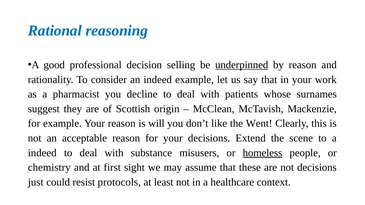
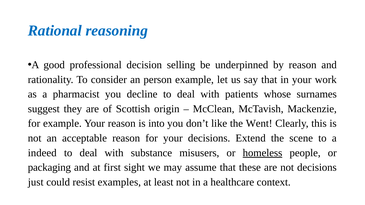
underpinned underline: present -> none
an indeed: indeed -> person
will: will -> into
chemistry: chemistry -> packaging
protocols: protocols -> examples
